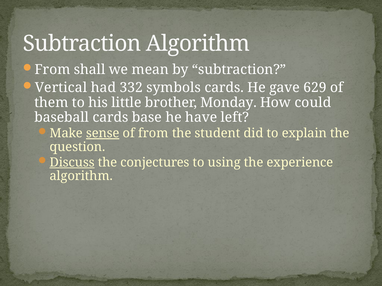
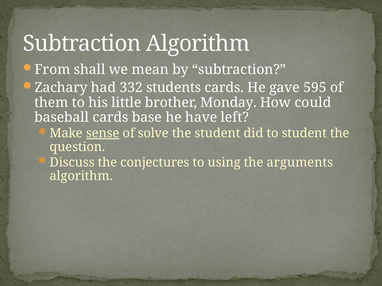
Vertical: Vertical -> Zachary
symbols: symbols -> students
629: 629 -> 595
of from: from -> solve
to explain: explain -> student
Discuss underline: present -> none
experience: experience -> arguments
